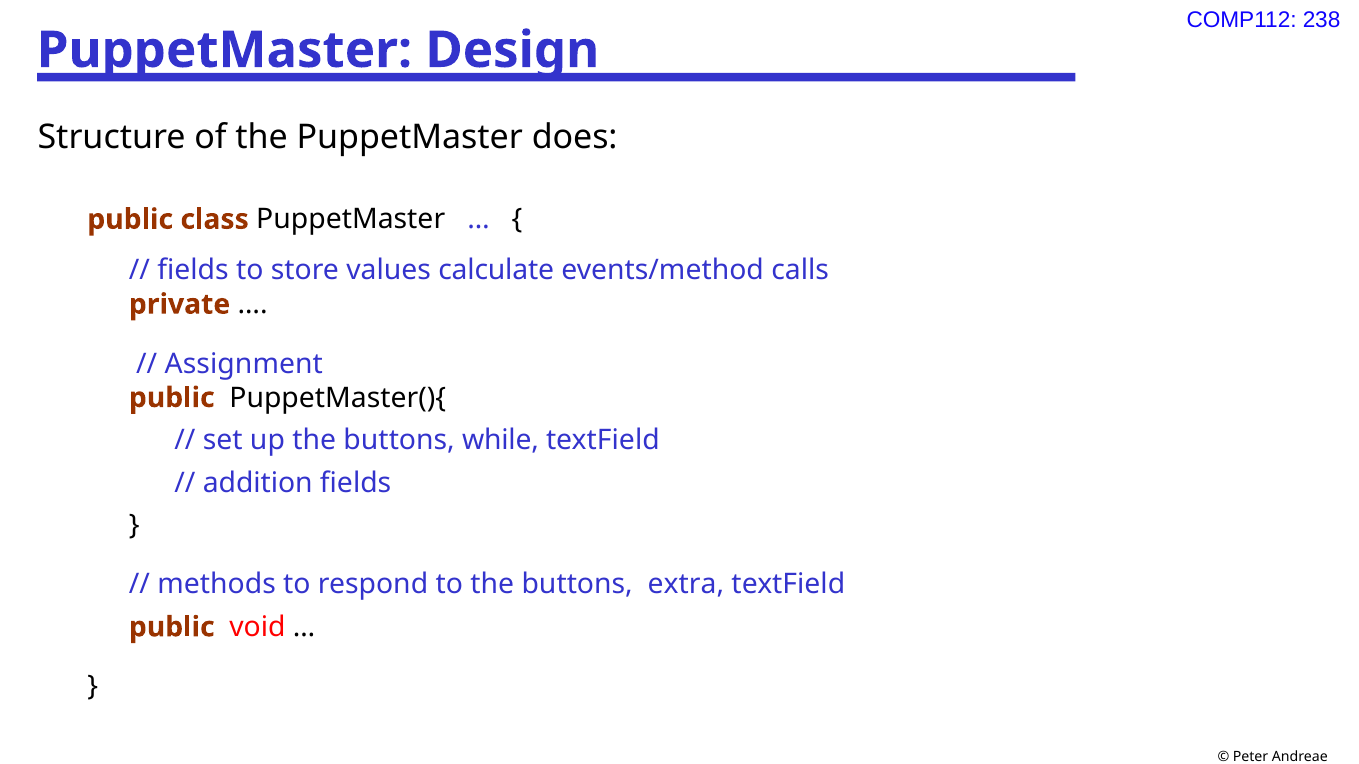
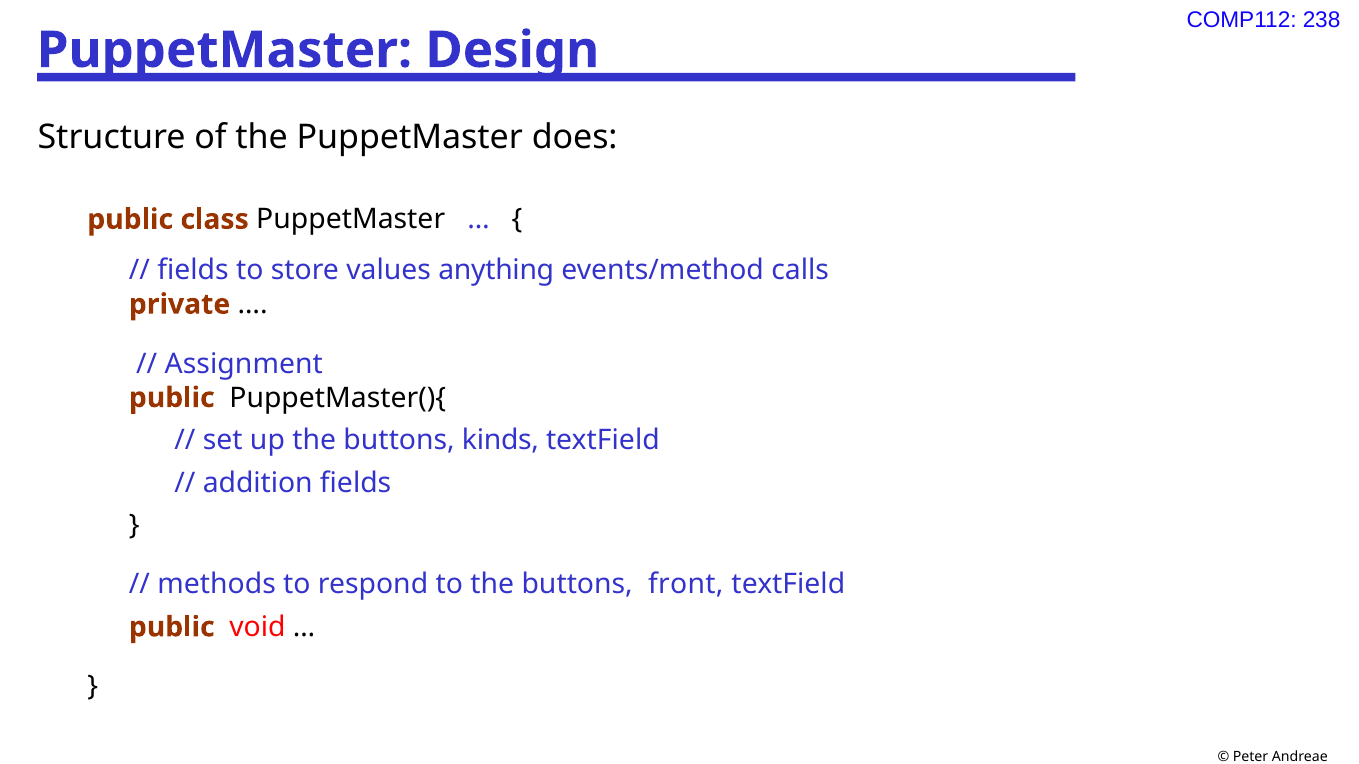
calculate: calculate -> anything
while: while -> kinds
extra: extra -> front
